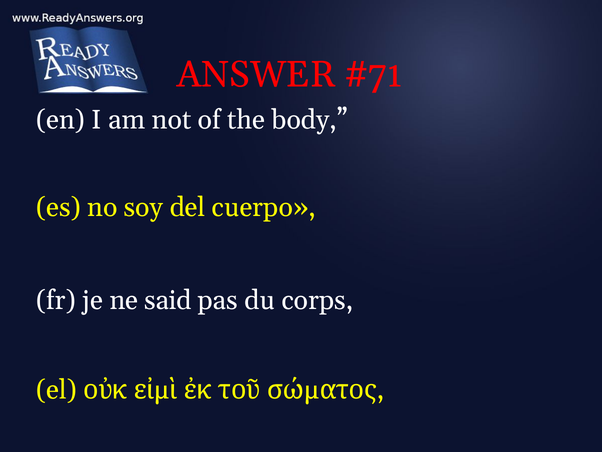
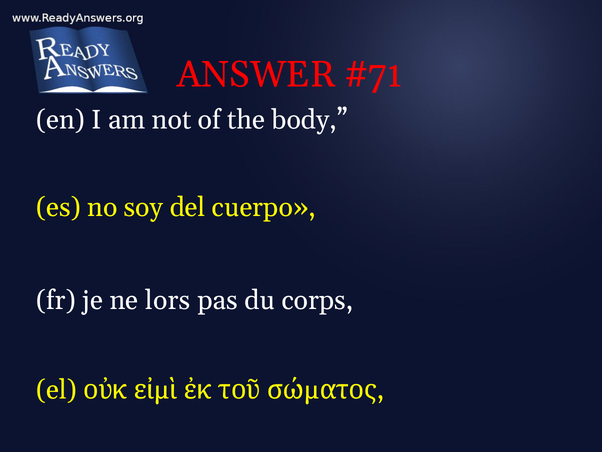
said: said -> lors
